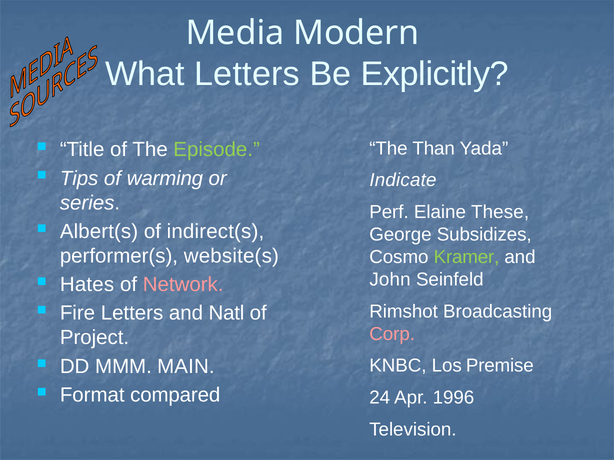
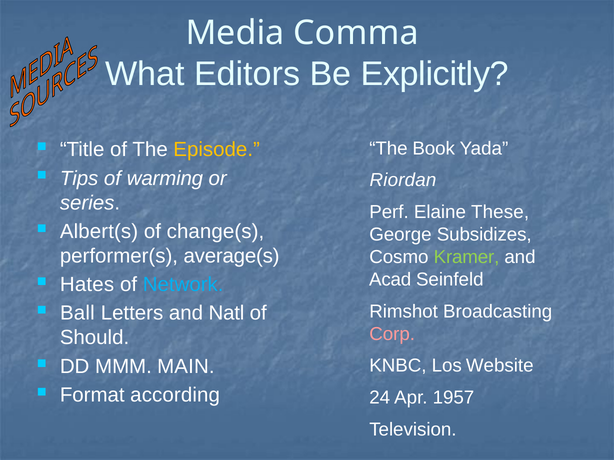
Modern: Modern -> Comma
What Letters: Letters -> Editors
Than: Than -> Book
Episode colour: light green -> yellow
Indicate: Indicate -> Riordan
indirect(s: indirect(s -> change(s
website(s: website(s -> average(s
John: John -> Acad
Network colour: pink -> light blue
Fire: Fire -> Ball
Project: Project -> Should
Premise: Premise -> Website
compared: compared -> according
1996: 1996 -> 1957
